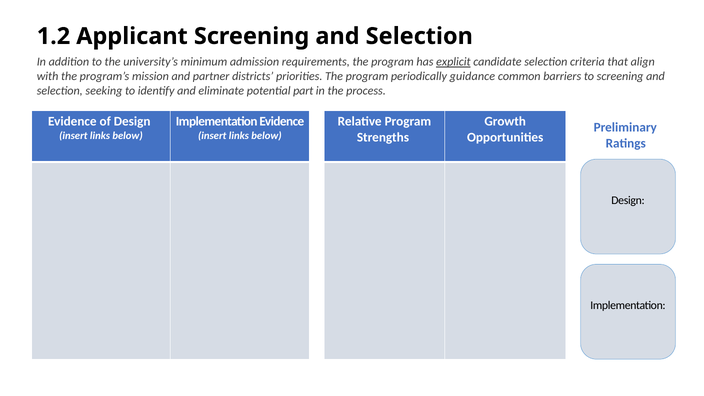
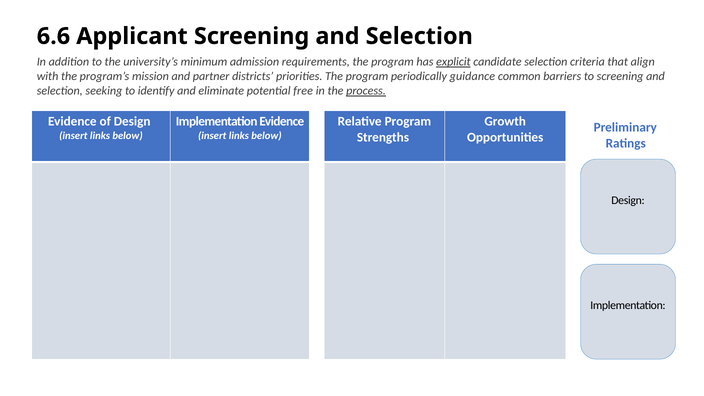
1.2: 1.2 -> 6.6
part: part -> free
process underline: none -> present
